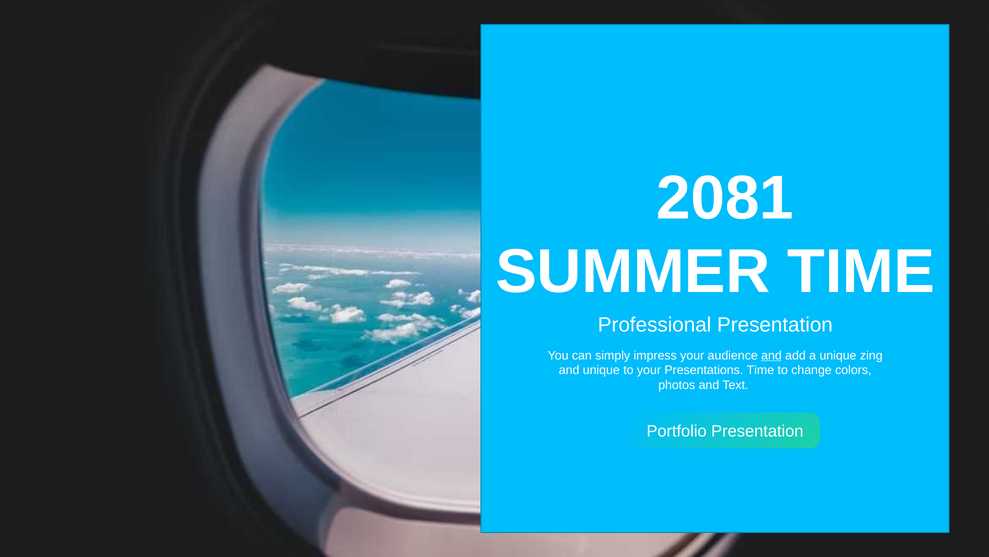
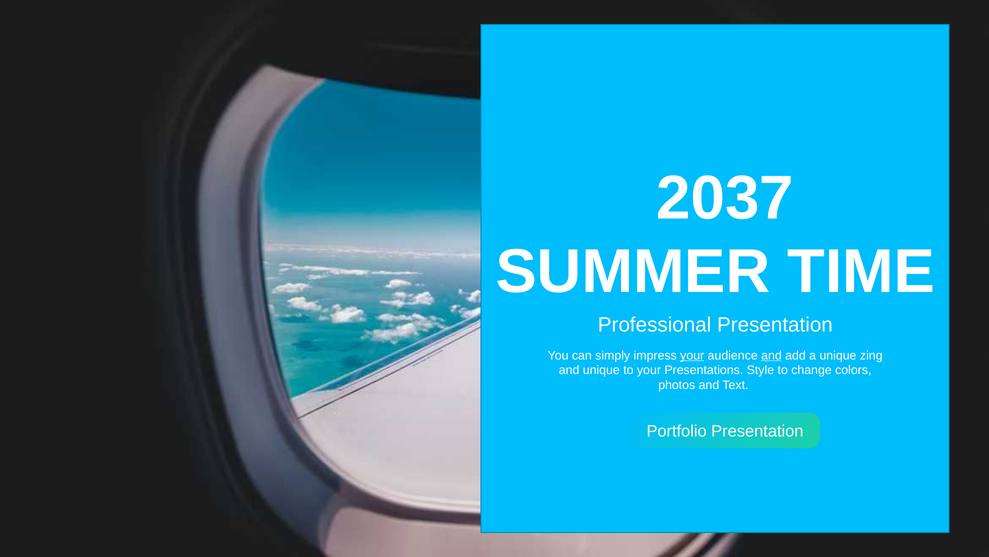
2081: 2081 -> 2037
your at (692, 355) underline: none -> present
Presentations Time: Time -> Style
